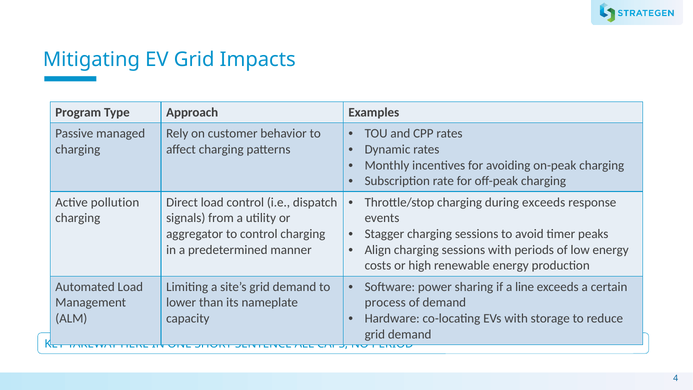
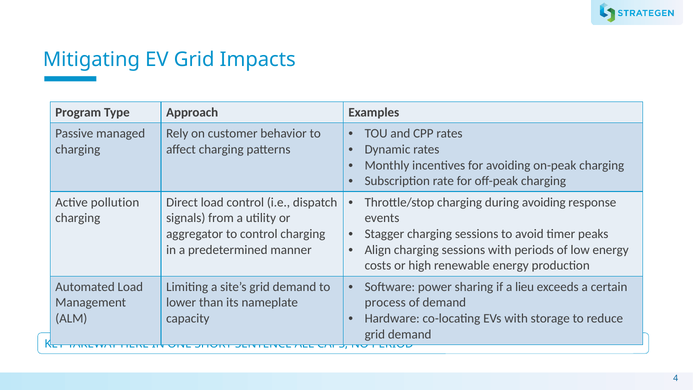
during exceeds: exceeds -> avoiding
line: line -> lieu
